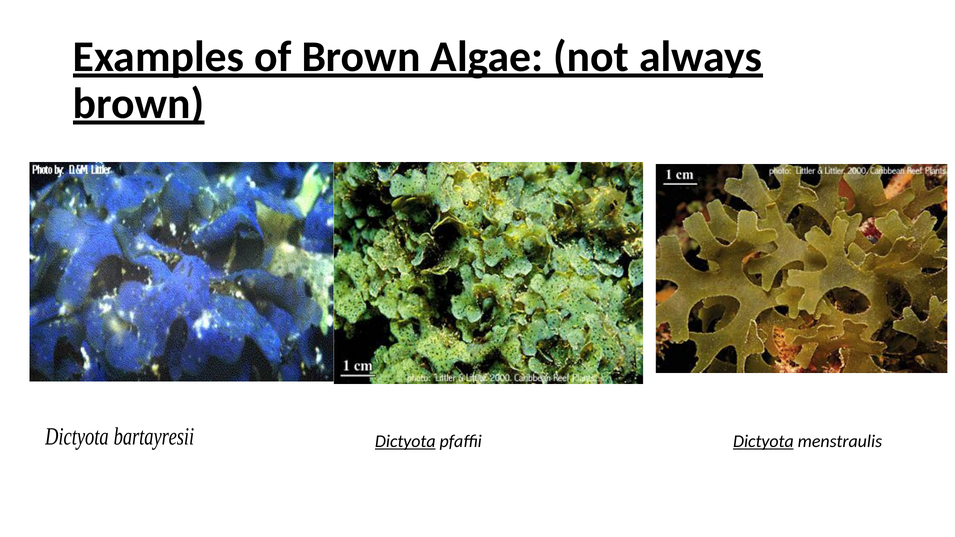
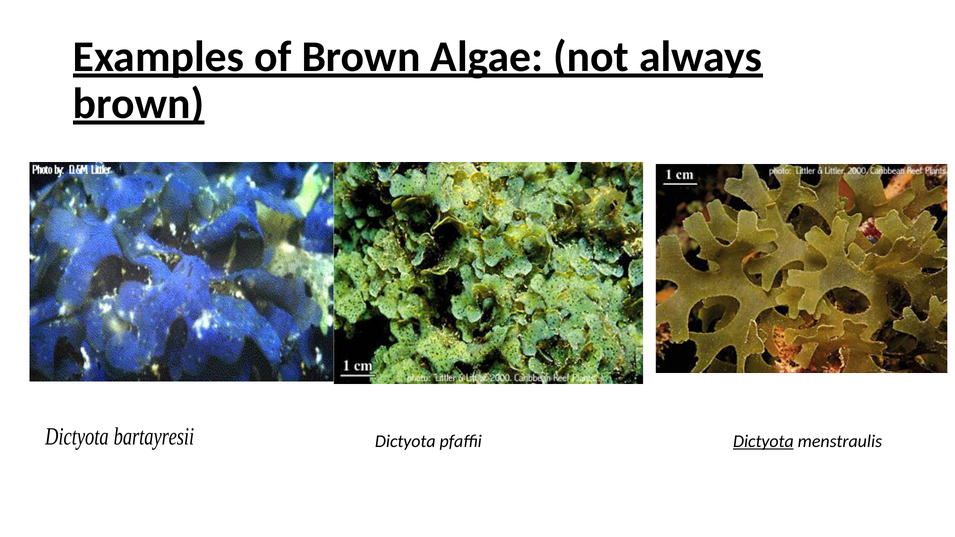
Dictyota at (405, 442) underline: present -> none
